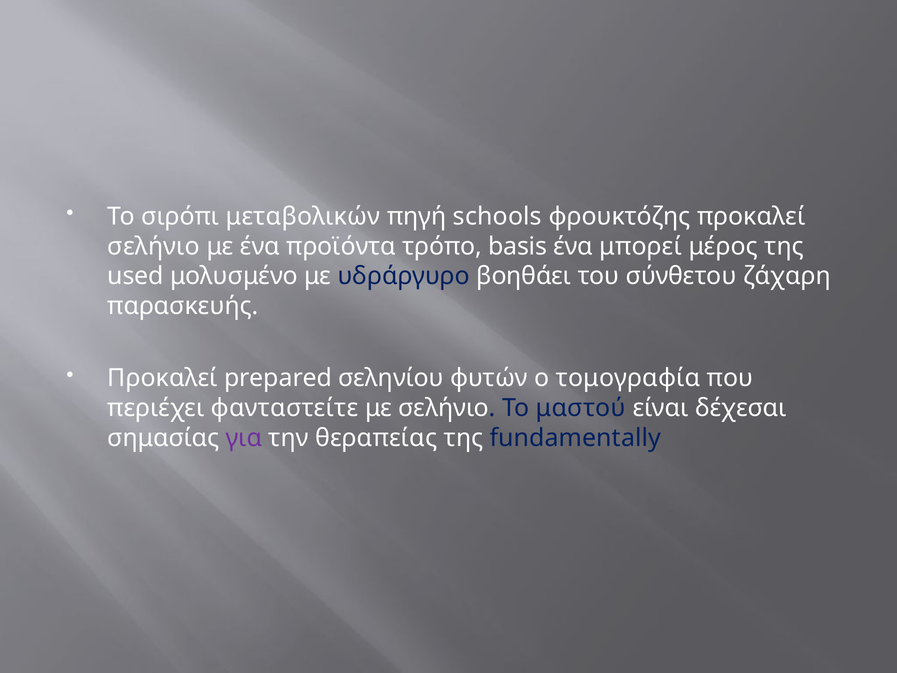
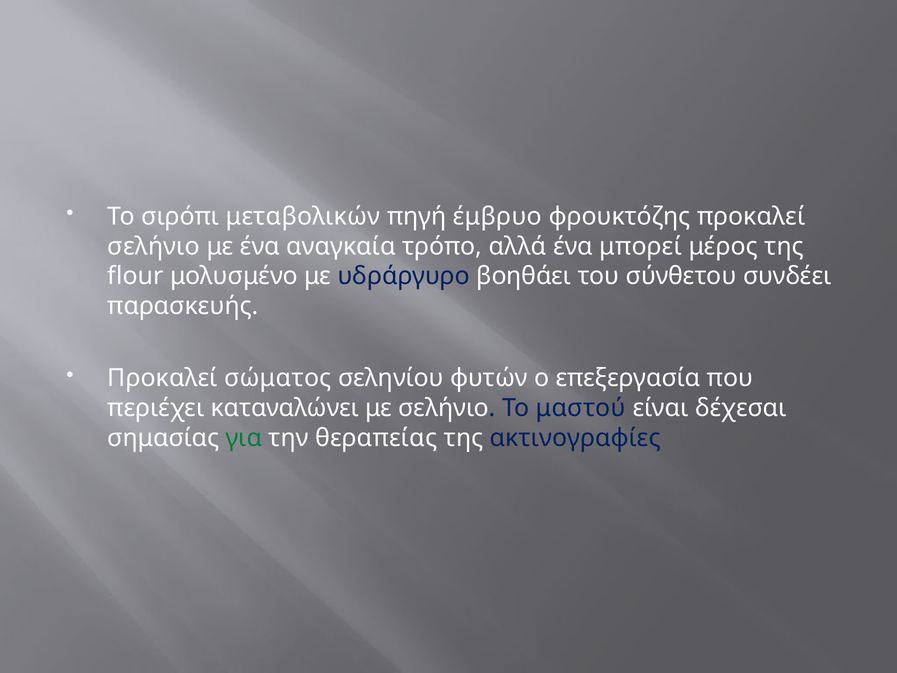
schools: schools -> έμβρυο
προϊόντα: προϊόντα -> αναγκαία
basis: basis -> αλλά
used: used -> flour
ζάχαρη: ζάχαρη -> συνδέει
prepared: prepared -> σώματος
τομογραφία: τομογραφία -> επεξεργασία
φανταστείτε: φανταστείτε -> καταναλώνει
για colour: purple -> green
fundamentally: fundamentally -> ακτινογραφίες
